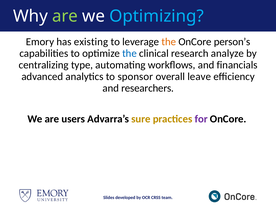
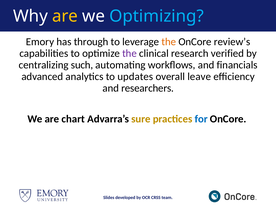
are at (65, 16) colour: light green -> yellow
existing: existing -> through
person’s: person’s -> review’s
the at (129, 53) colour: blue -> purple
analyze: analyze -> verified
type: type -> such
sponsor: sponsor -> updates
users: users -> chart
for colour: purple -> blue
